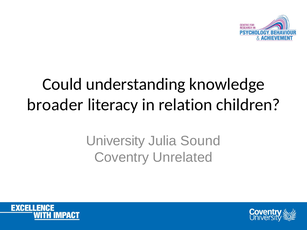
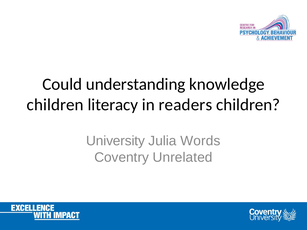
broader at (55, 105): broader -> children
relation: relation -> readers
Sound: Sound -> Words
